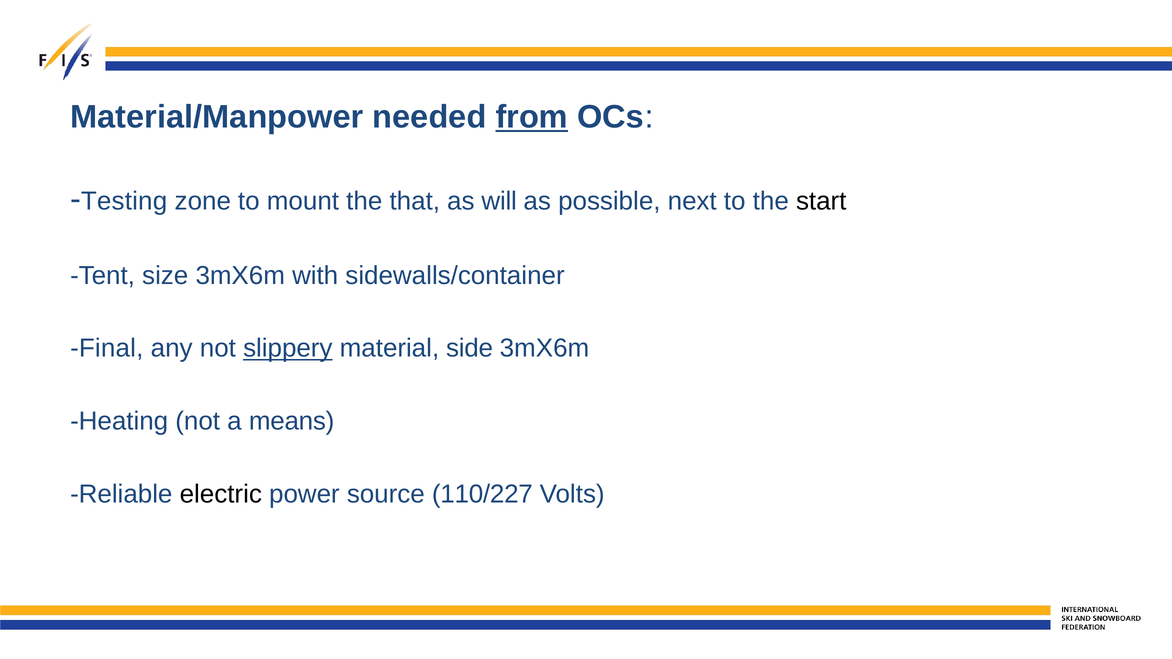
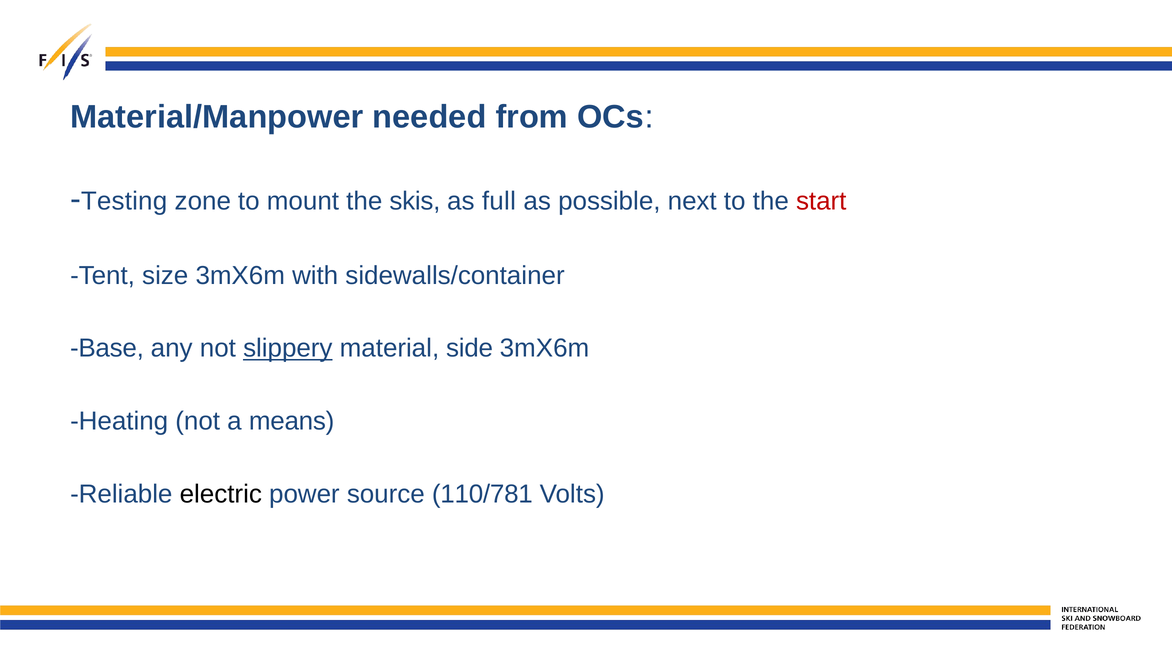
from underline: present -> none
that: that -> skis
will: will -> full
start colour: black -> red
Final: Final -> Base
110/227: 110/227 -> 110/781
